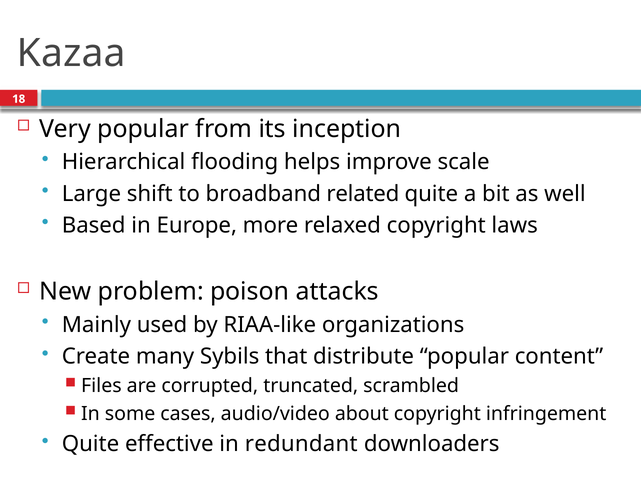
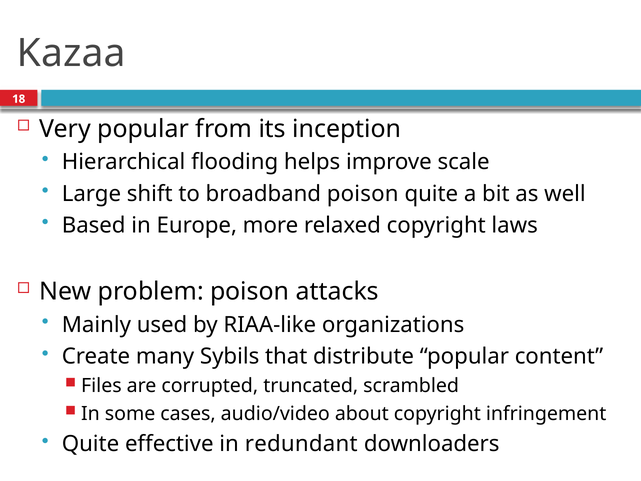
broadband related: related -> poison
